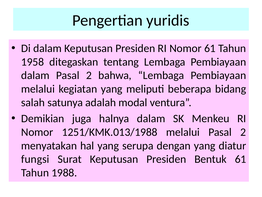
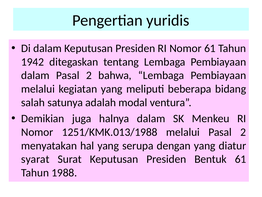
1958: 1958 -> 1942
fungsi: fungsi -> syarat
